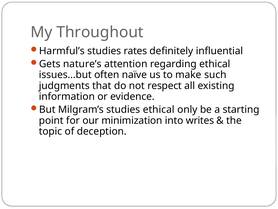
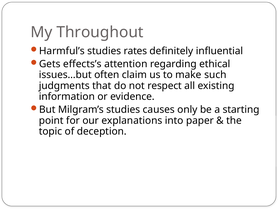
nature’s: nature’s -> effects’s
naïve: naïve -> claim
studies ethical: ethical -> causes
minimization: minimization -> explanations
writes: writes -> paper
